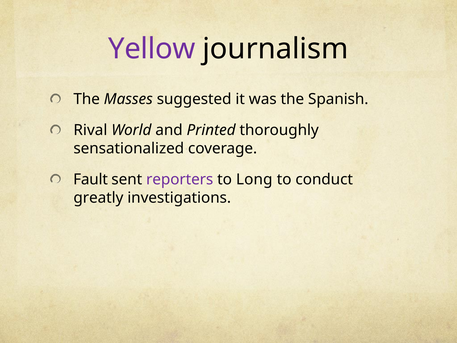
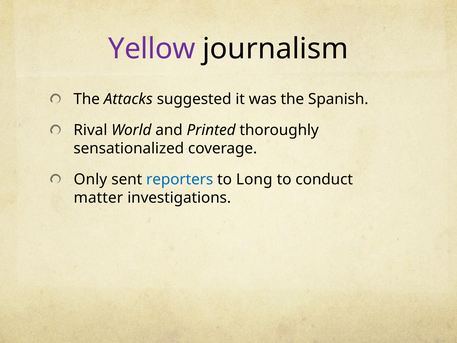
Masses: Masses -> Attacks
Fault: Fault -> Only
reporters colour: purple -> blue
greatly: greatly -> matter
